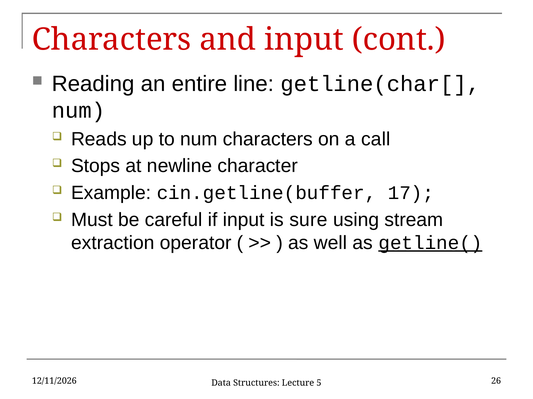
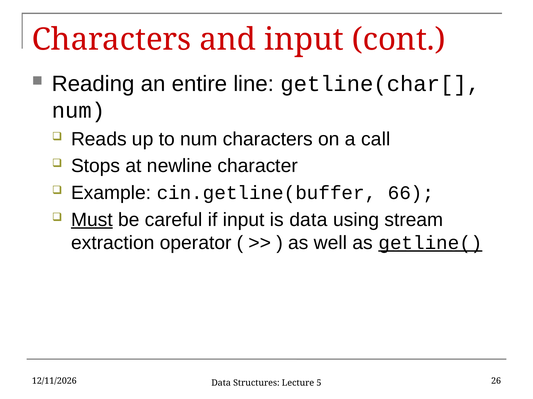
17: 17 -> 66
Must underline: none -> present
is sure: sure -> data
